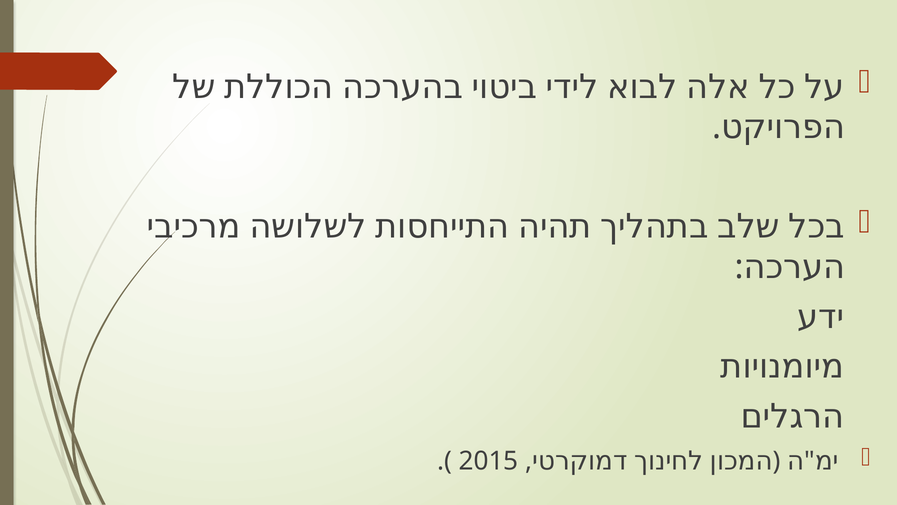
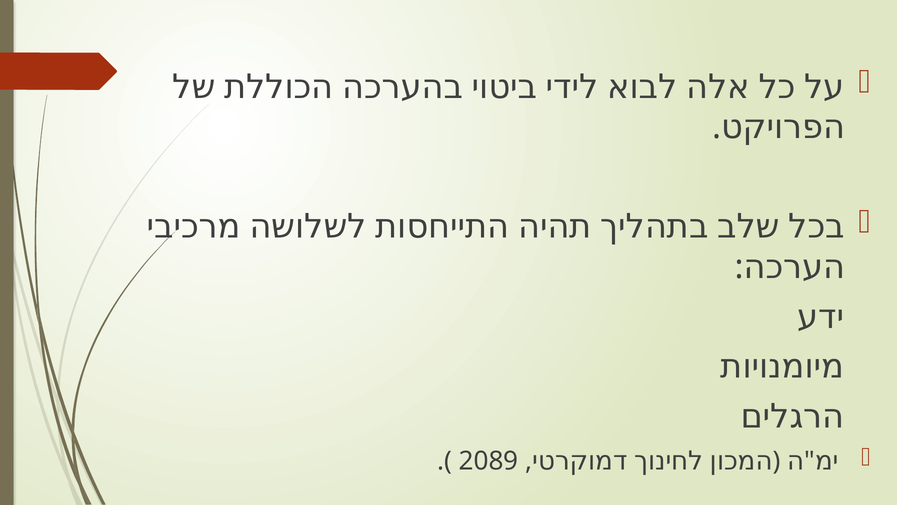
2015: 2015 -> 2089
